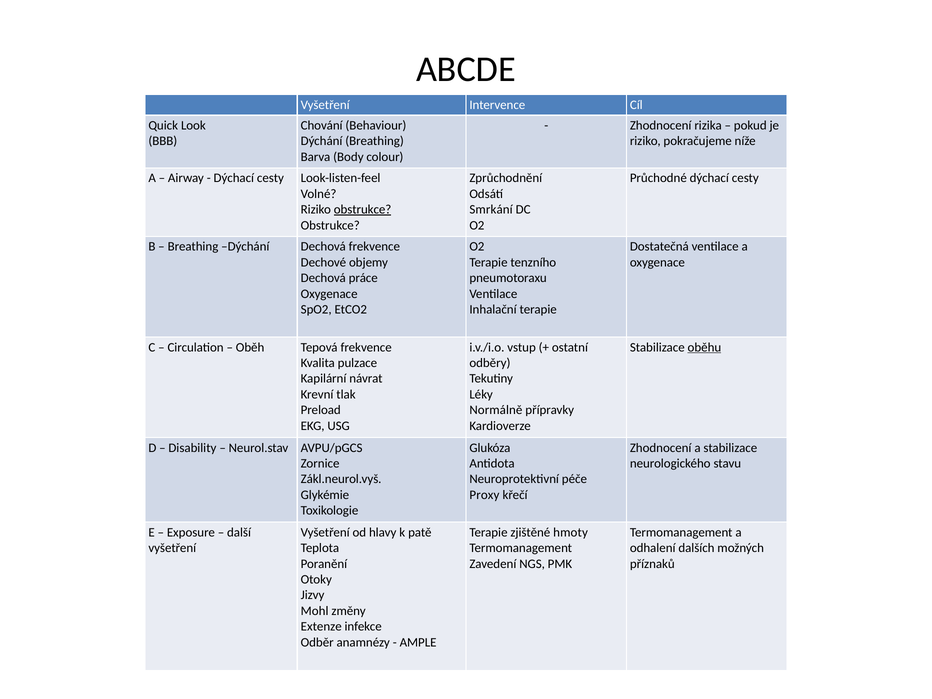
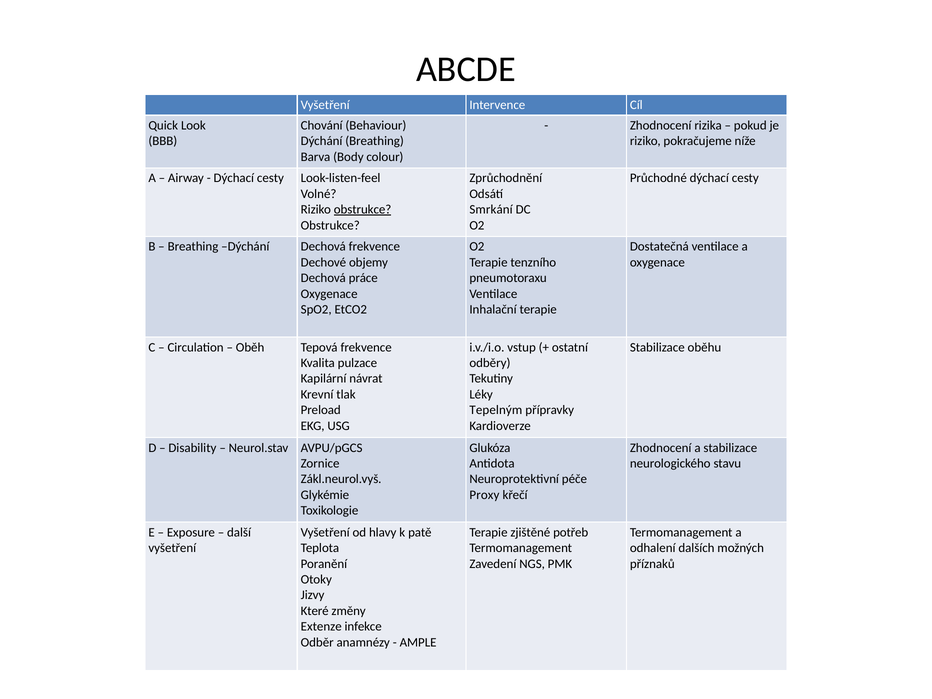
oběhu underline: present -> none
Normálně: Normálně -> Tepelným
hmoty: hmoty -> potřeb
Mohl: Mohl -> Které
